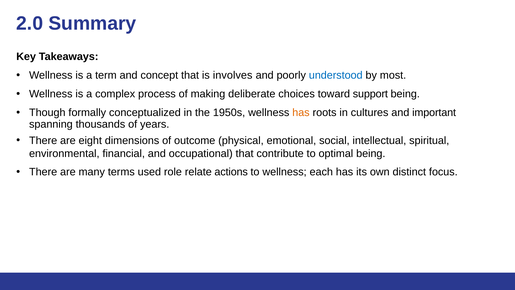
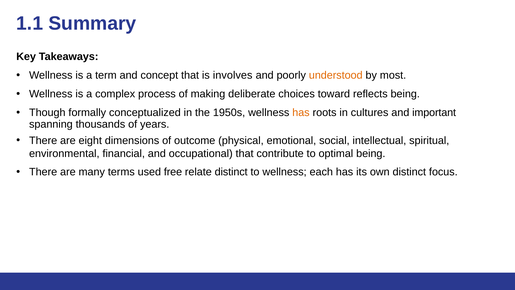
2.0: 2.0 -> 1.1
understood colour: blue -> orange
support: support -> reflects
role: role -> free
relate actions: actions -> distinct
